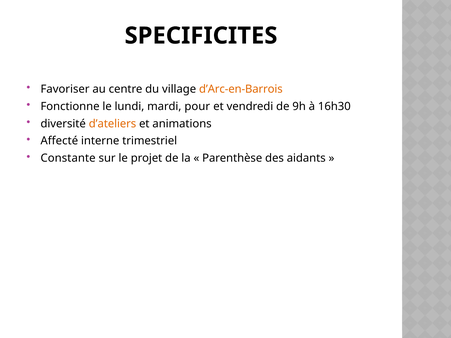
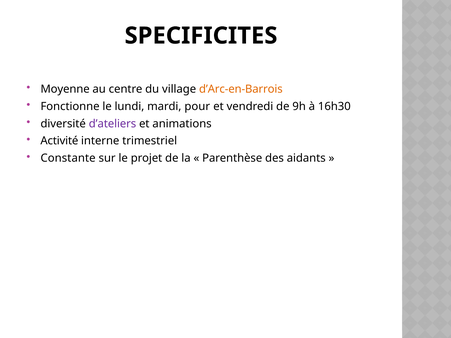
Favoriser: Favoriser -> Moyenne
d’ateliers colour: orange -> purple
Affecté: Affecté -> Activité
